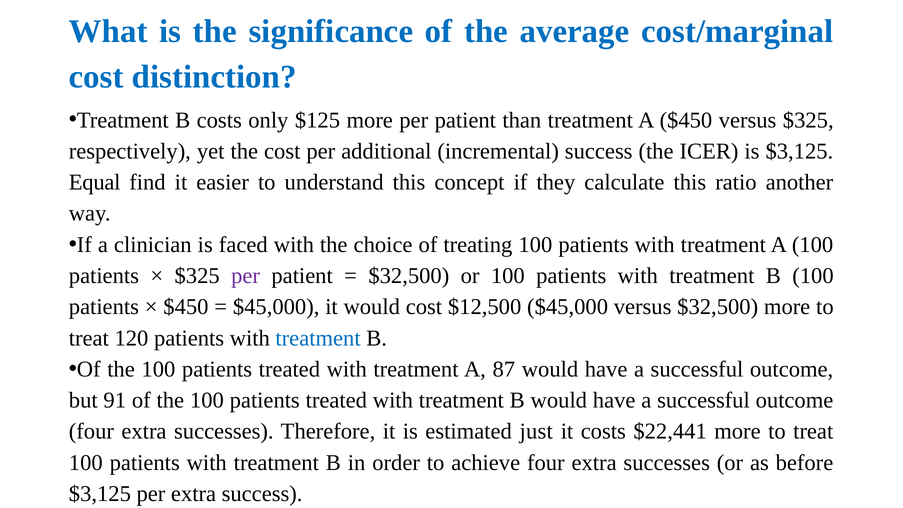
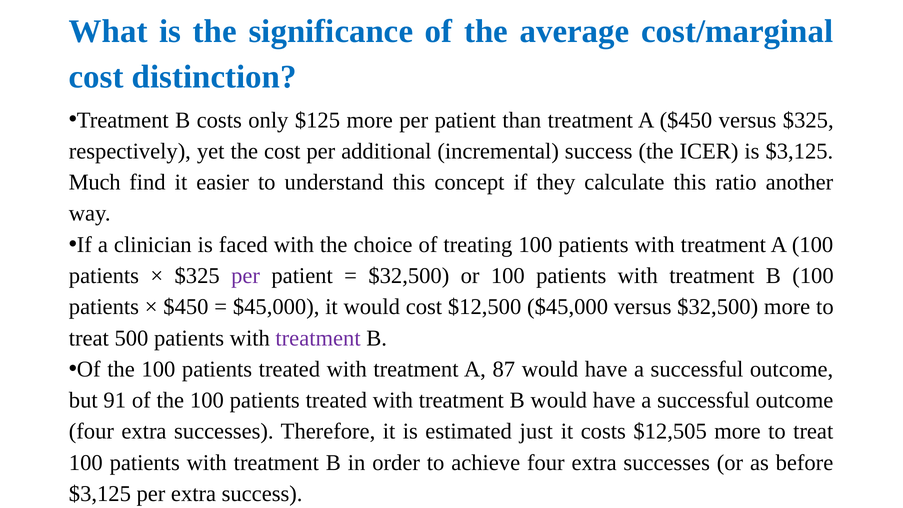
Equal: Equal -> Much
120: 120 -> 500
treatment at (318, 338) colour: blue -> purple
$22,441: $22,441 -> $12,505
